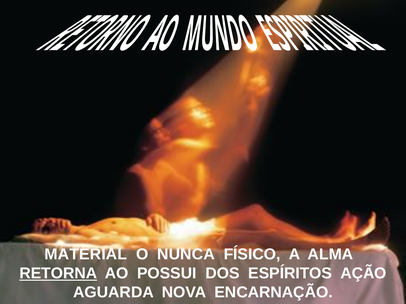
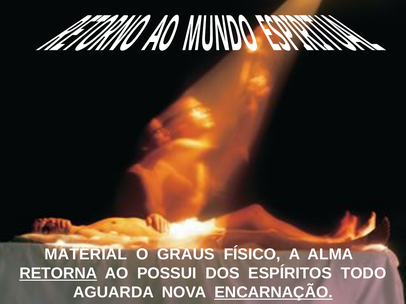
NUNCA: NUNCA -> GRAUS
AÇÃO: AÇÃO -> TODO
ENCARNAÇÃO underline: none -> present
